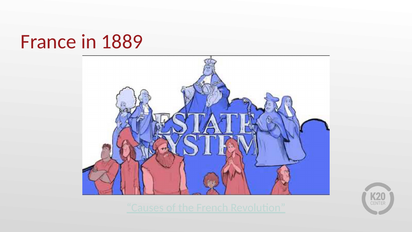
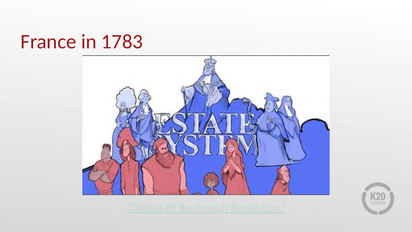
1889: 1889 -> 1783
